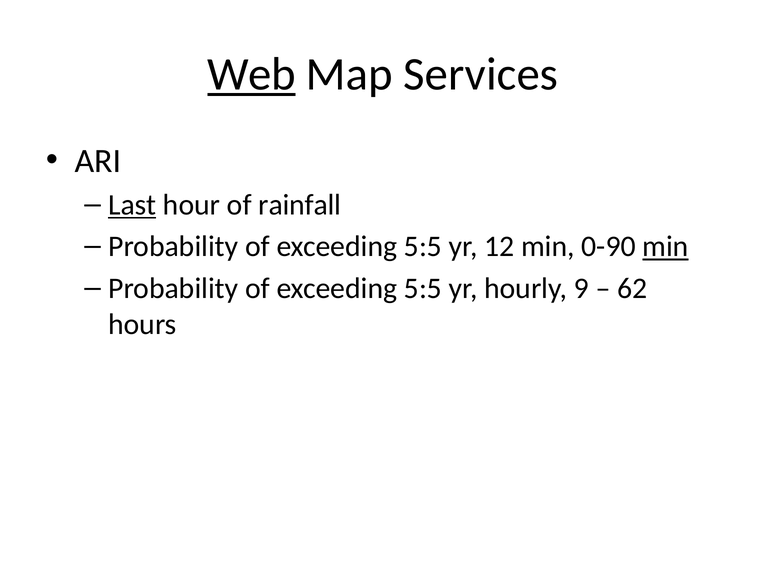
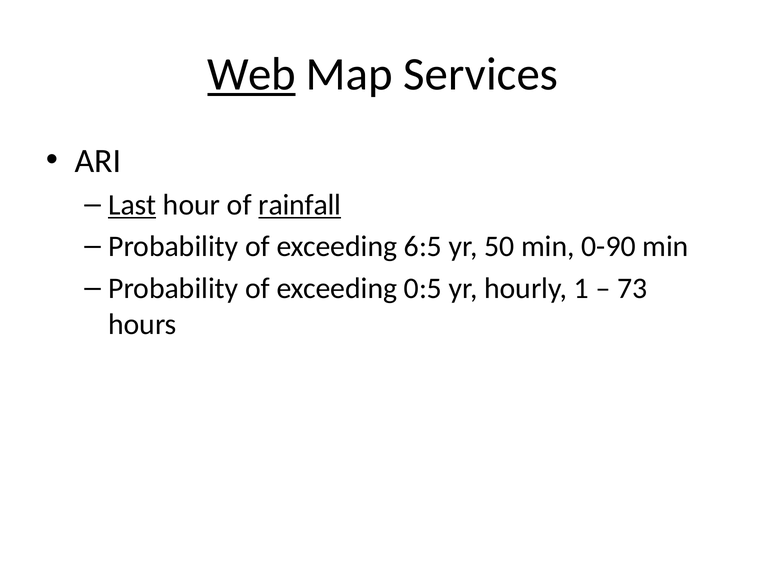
rainfall underline: none -> present
5:5 at (423, 246): 5:5 -> 6:5
12: 12 -> 50
min at (666, 246) underline: present -> none
5:5 at (423, 288): 5:5 -> 0:5
9: 9 -> 1
62: 62 -> 73
